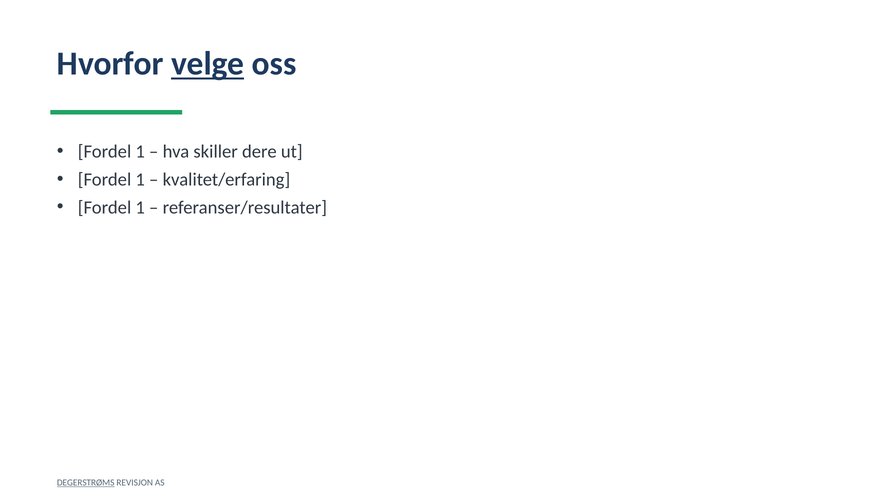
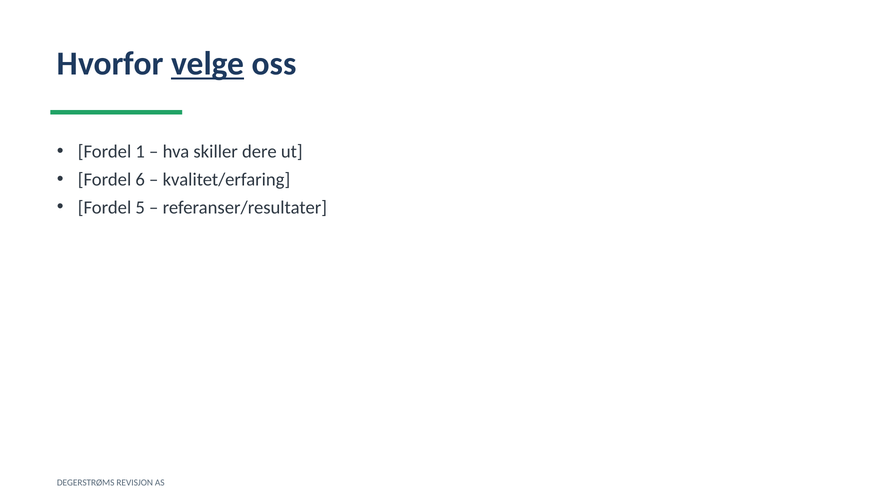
1 at (140, 179): 1 -> 6
1 at (140, 207): 1 -> 5
DEGERSTRØMS underline: present -> none
